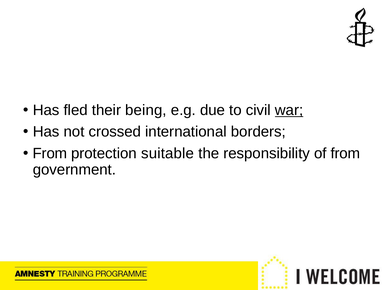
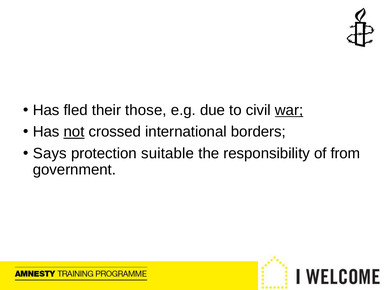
being: being -> those
not underline: none -> present
From at (50, 153): From -> Says
